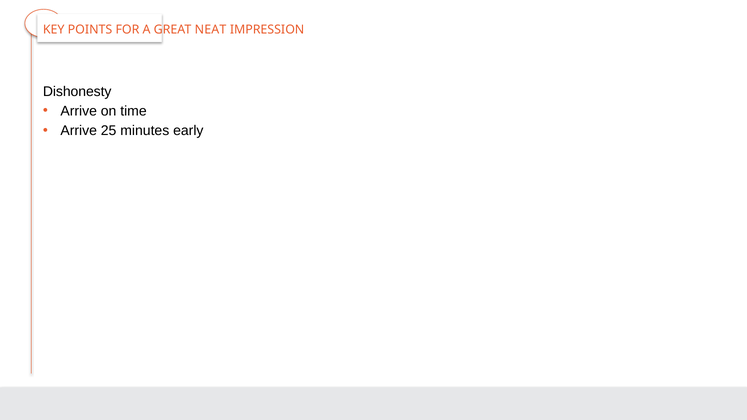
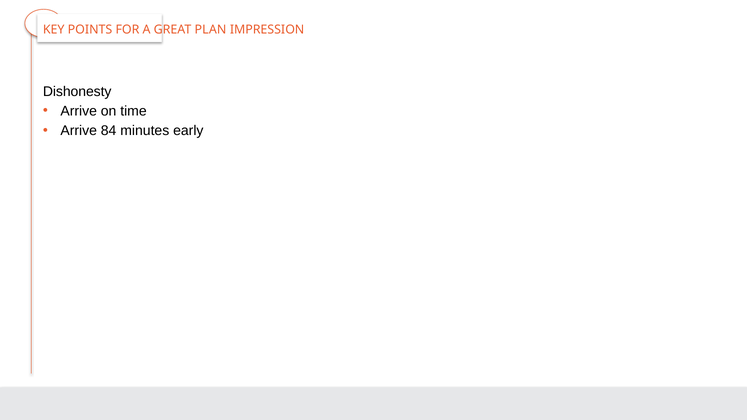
NEAT: NEAT -> PLAN
25: 25 -> 84
